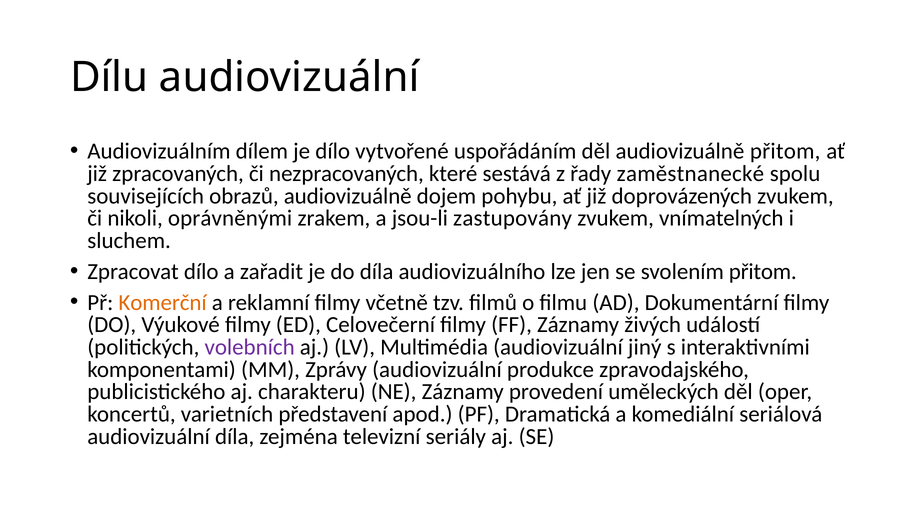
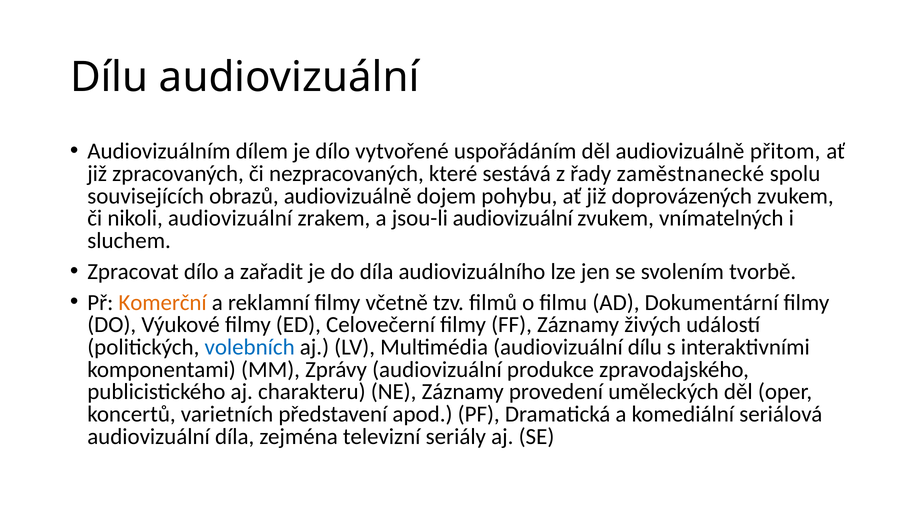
nikoli oprávněnými: oprávněnými -> audiovizuální
jsou-li zastupovány: zastupovány -> audiovizuální
svolením přitom: přitom -> tvorbě
volebních colour: purple -> blue
audiovizuální jiný: jiný -> dílu
